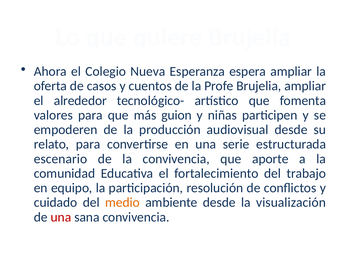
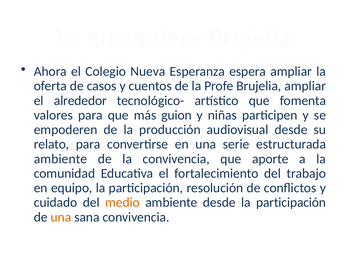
escenario at (60, 159): escenario -> ambiente
desde la visualización: visualización -> participación
una at (61, 217) colour: red -> orange
